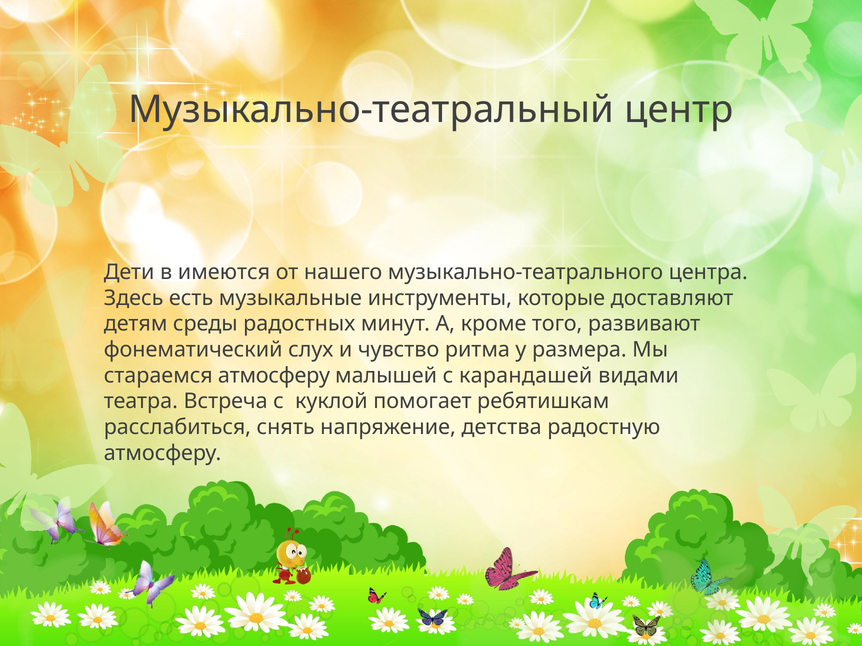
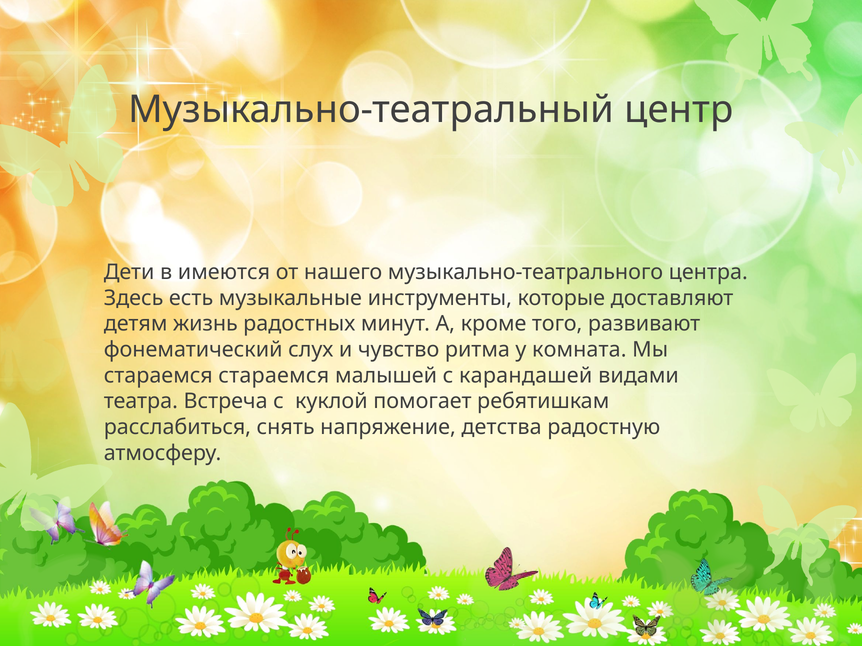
среды: среды -> жизнь
размера: размера -> комната
стараемся атмосферу: атмосферу -> стараемся
